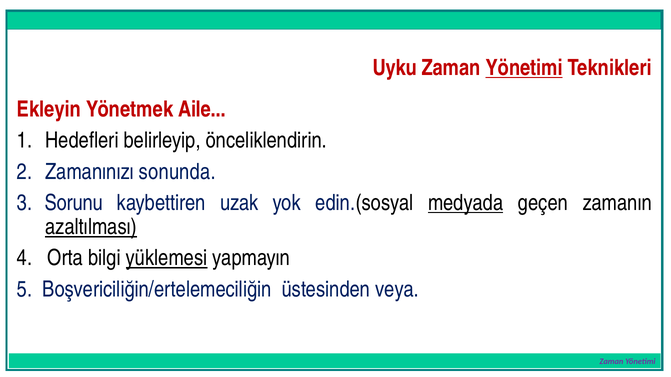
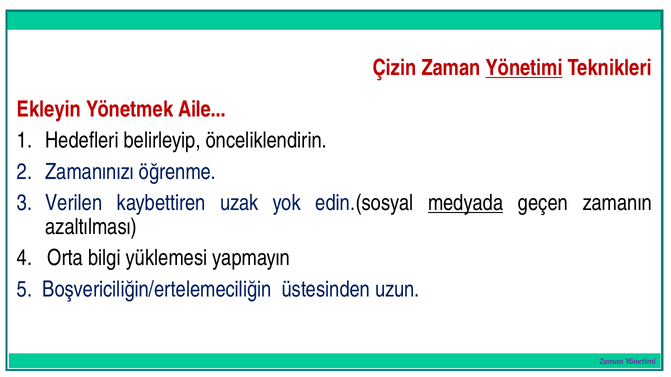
Uyku: Uyku -> Çizin
sonunda: sonunda -> öğrenme
Sorunu: Sorunu -> Verilen
azaltılması underline: present -> none
yüklemesi underline: present -> none
veya: veya -> uzun
